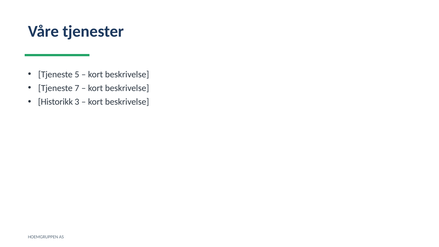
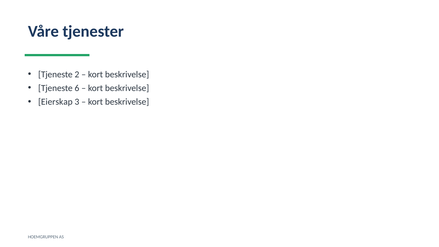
5: 5 -> 2
7: 7 -> 6
Historikk: Historikk -> Eierskap
